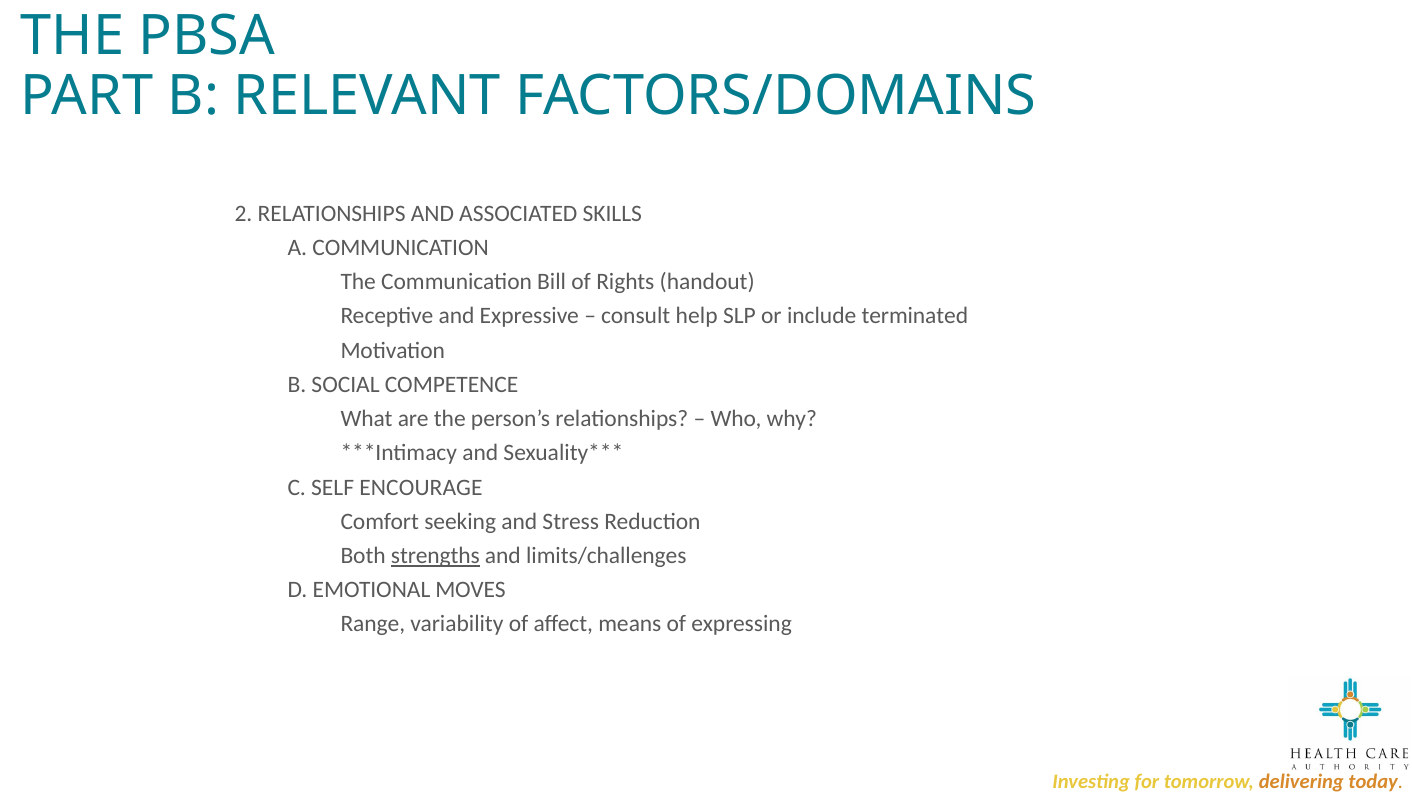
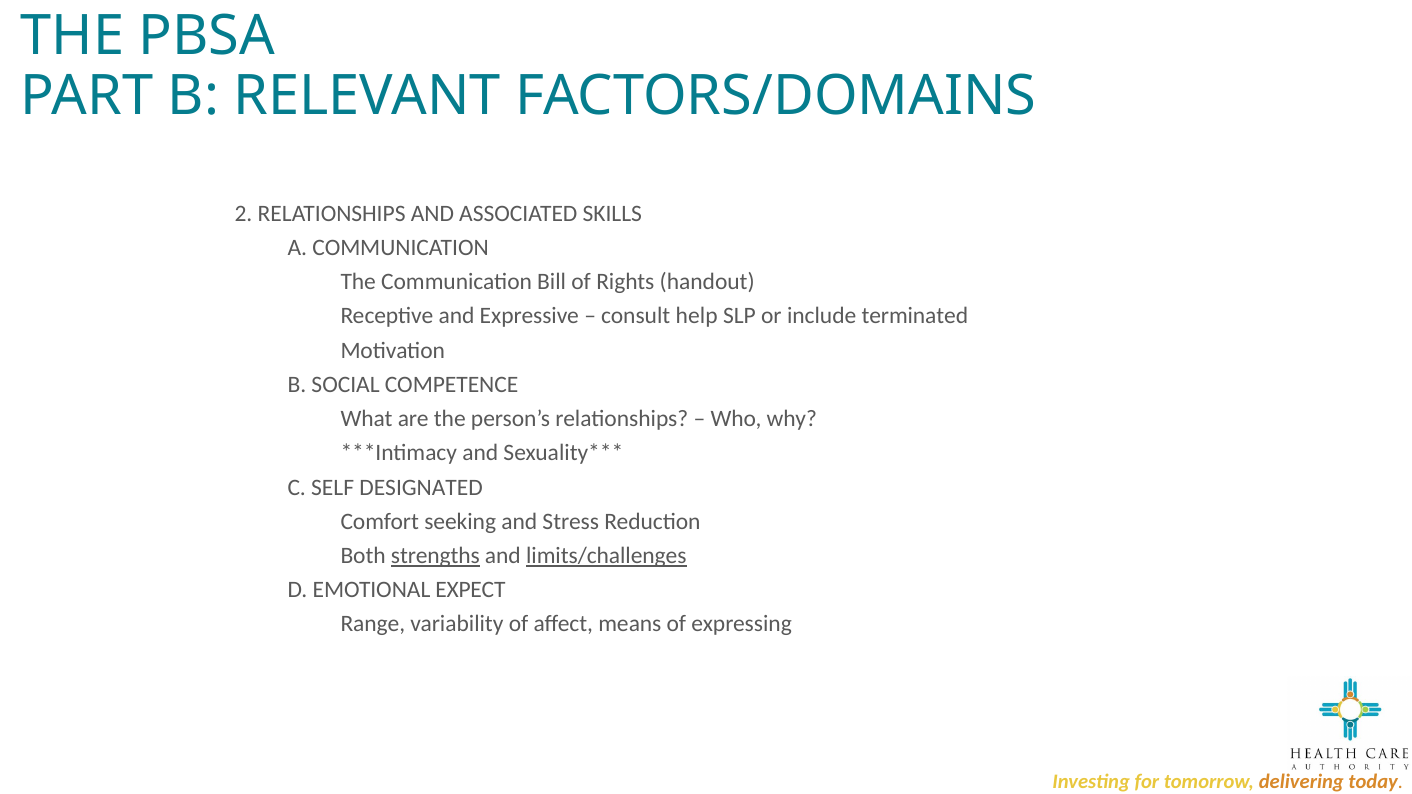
ENCOURAGE: ENCOURAGE -> DESIGNATED
limits/challenges underline: none -> present
MOVES: MOVES -> EXPECT
